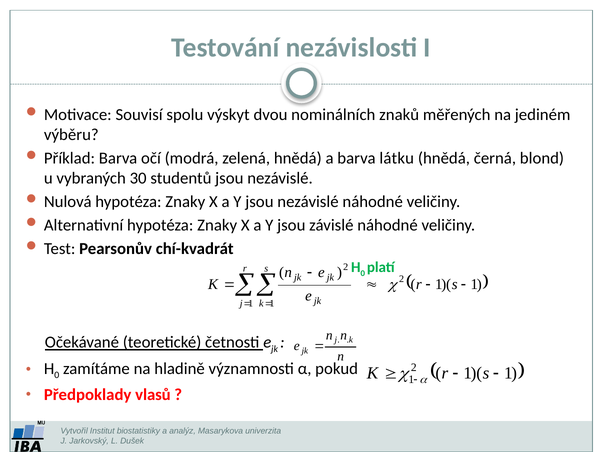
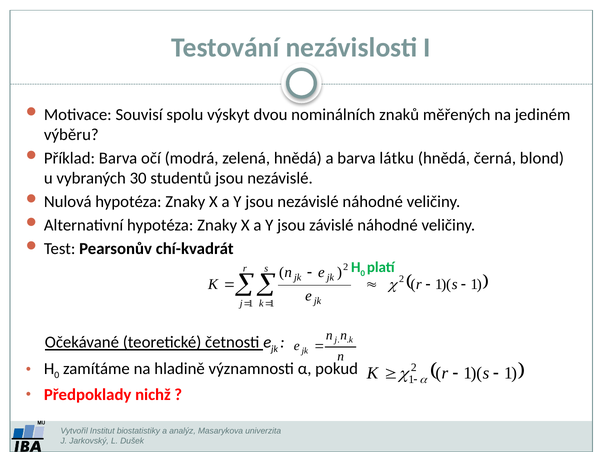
vlasů: vlasů -> nichž
